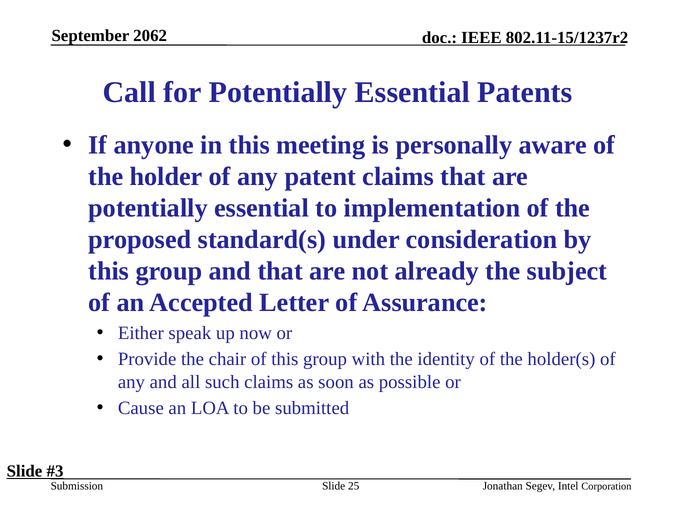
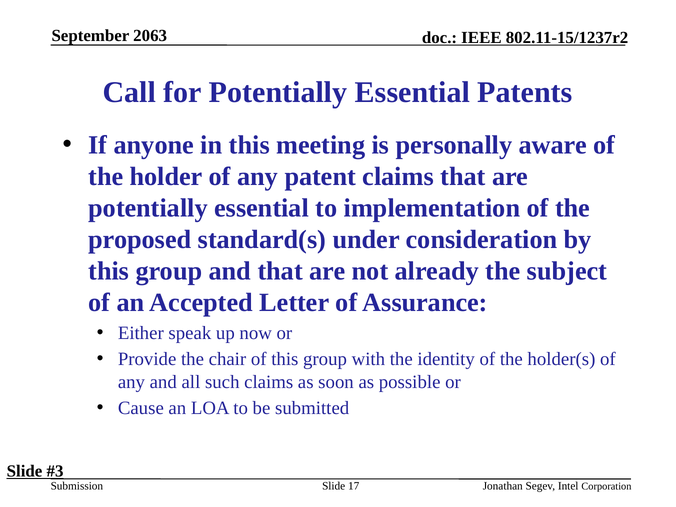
2062: 2062 -> 2063
25: 25 -> 17
